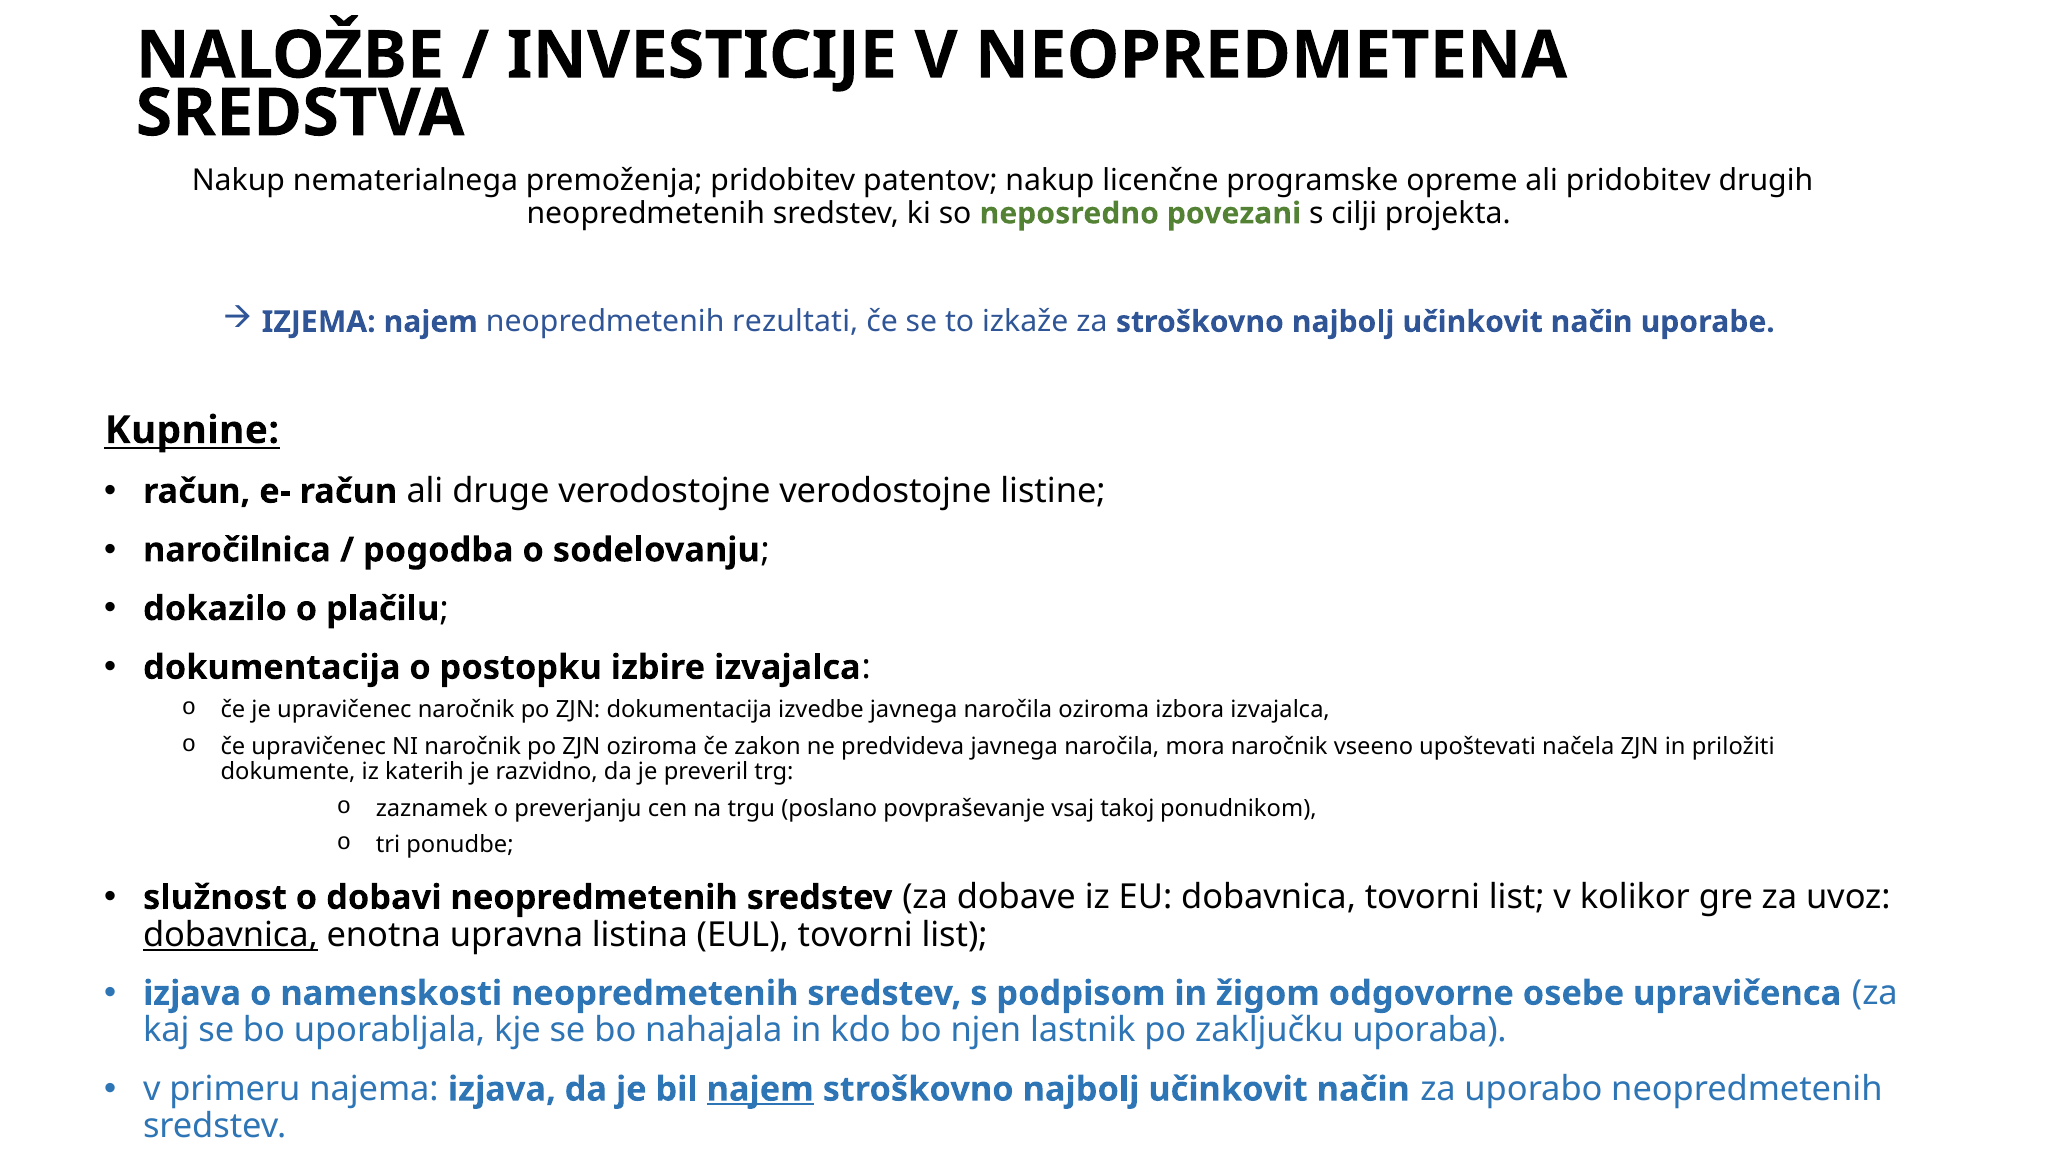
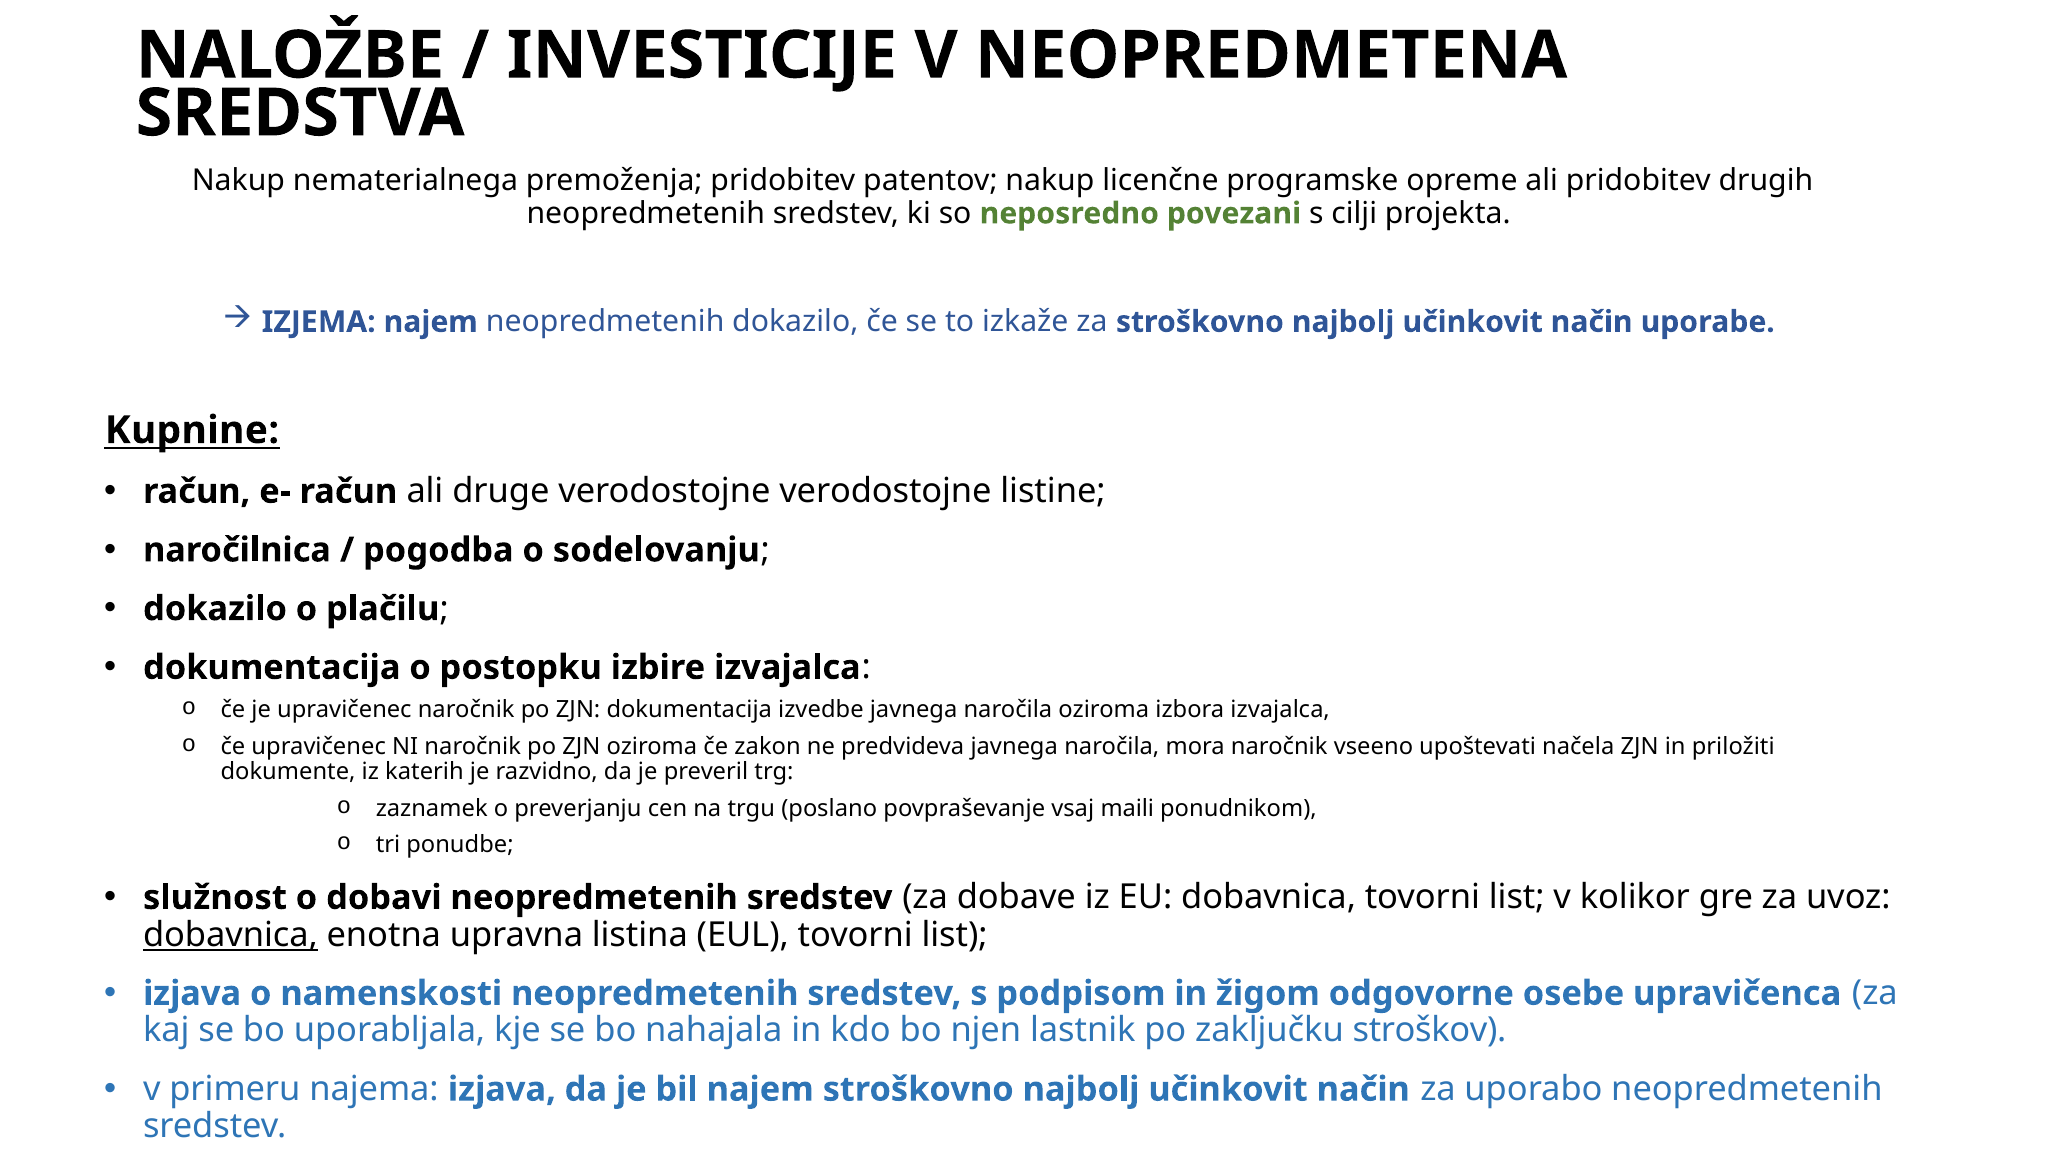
neopredmetenih rezultati: rezultati -> dokazilo
takoj: takoj -> maili
uporaba: uporaba -> stroškov
najem at (760, 1089) underline: present -> none
